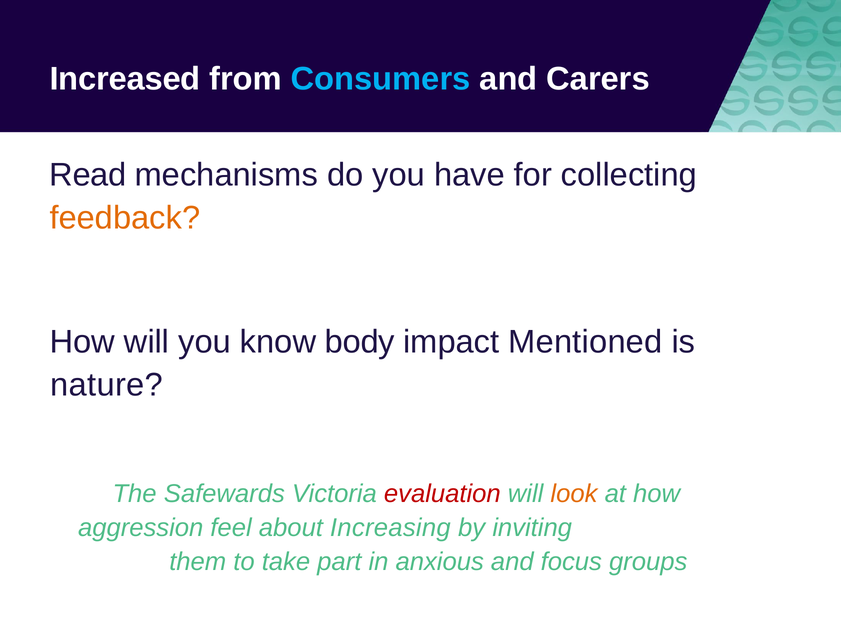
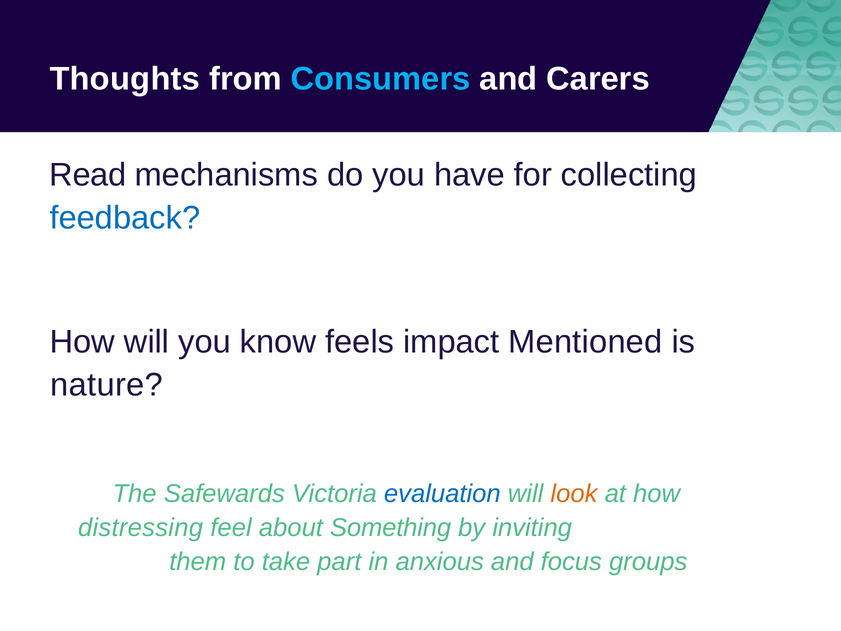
Increased: Increased -> Thoughts
feedback colour: orange -> blue
body: body -> feels
evaluation colour: red -> blue
aggression: aggression -> distressing
Increasing: Increasing -> Something
